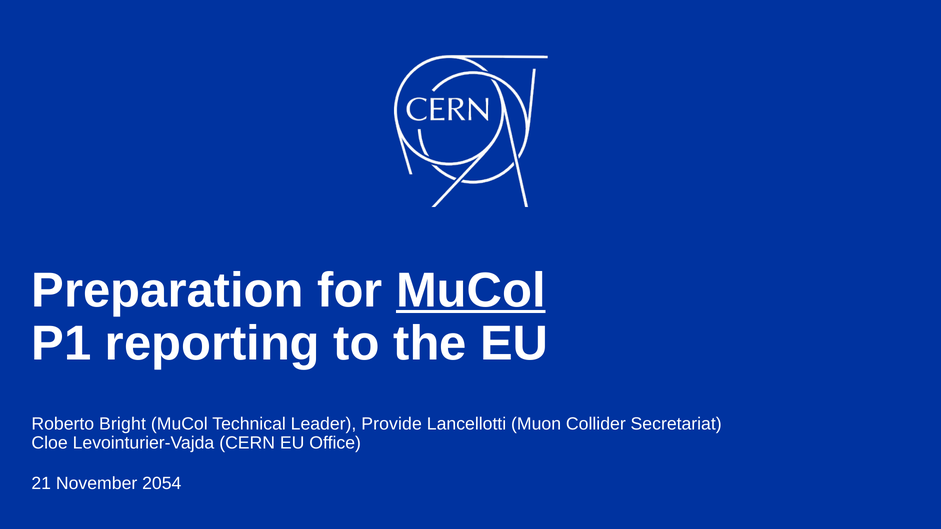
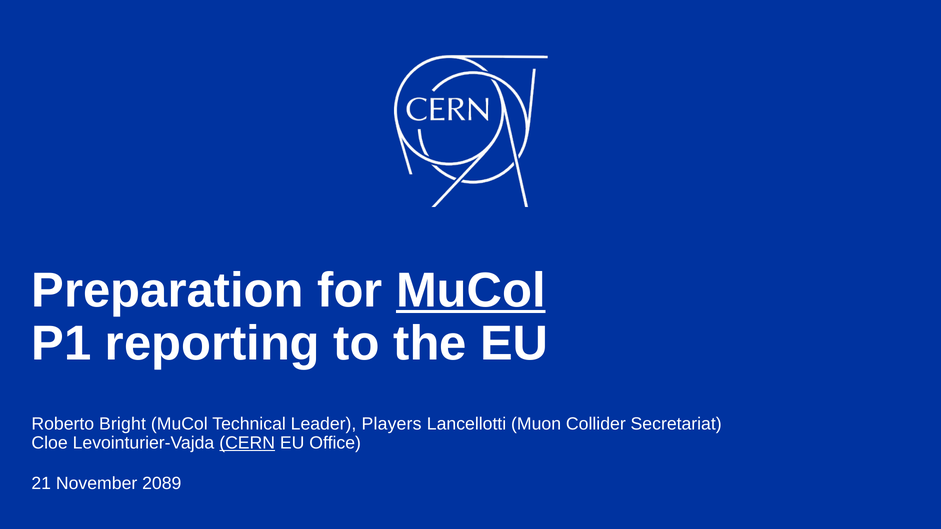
Provide: Provide -> Players
CERN underline: none -> present
2054: 2054 -> 2089
